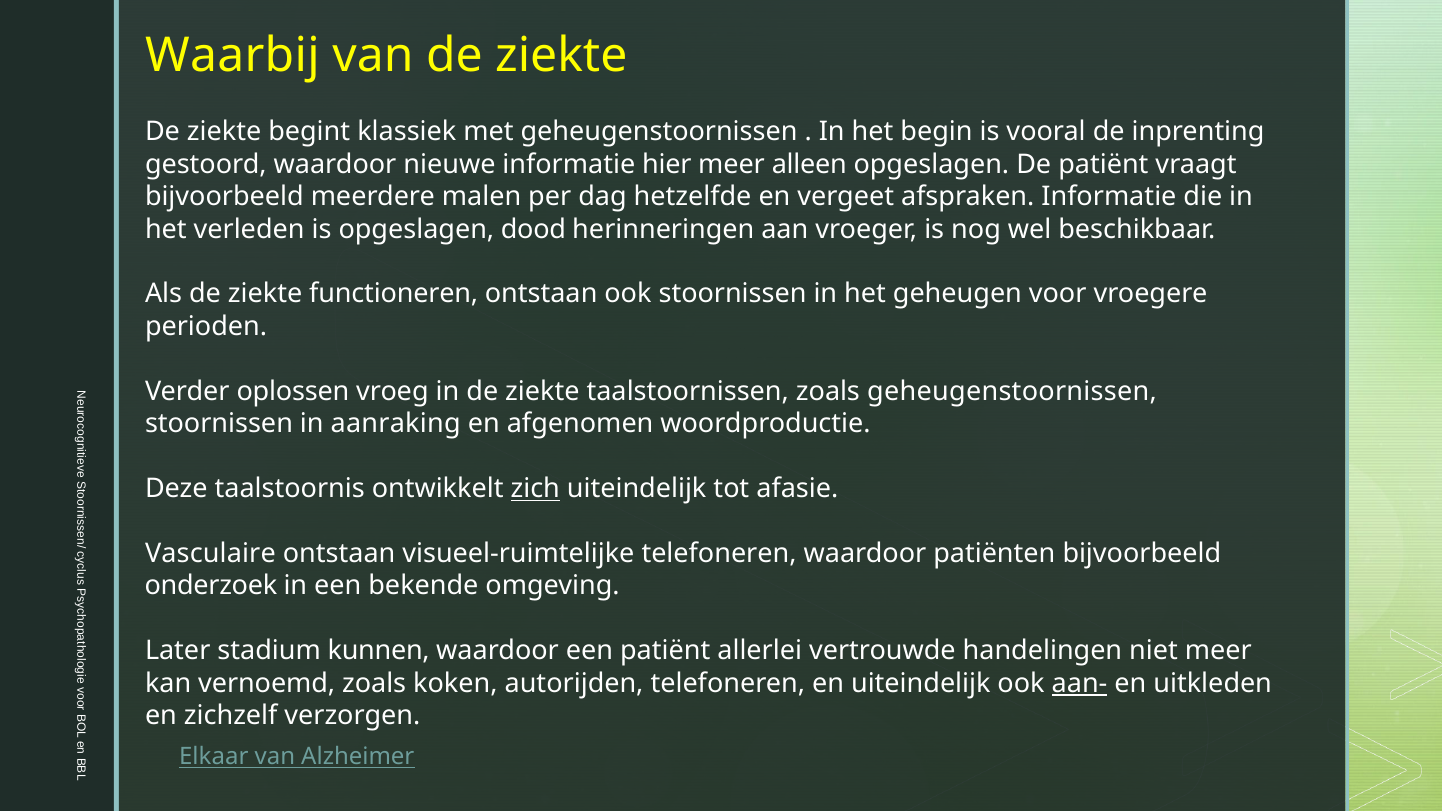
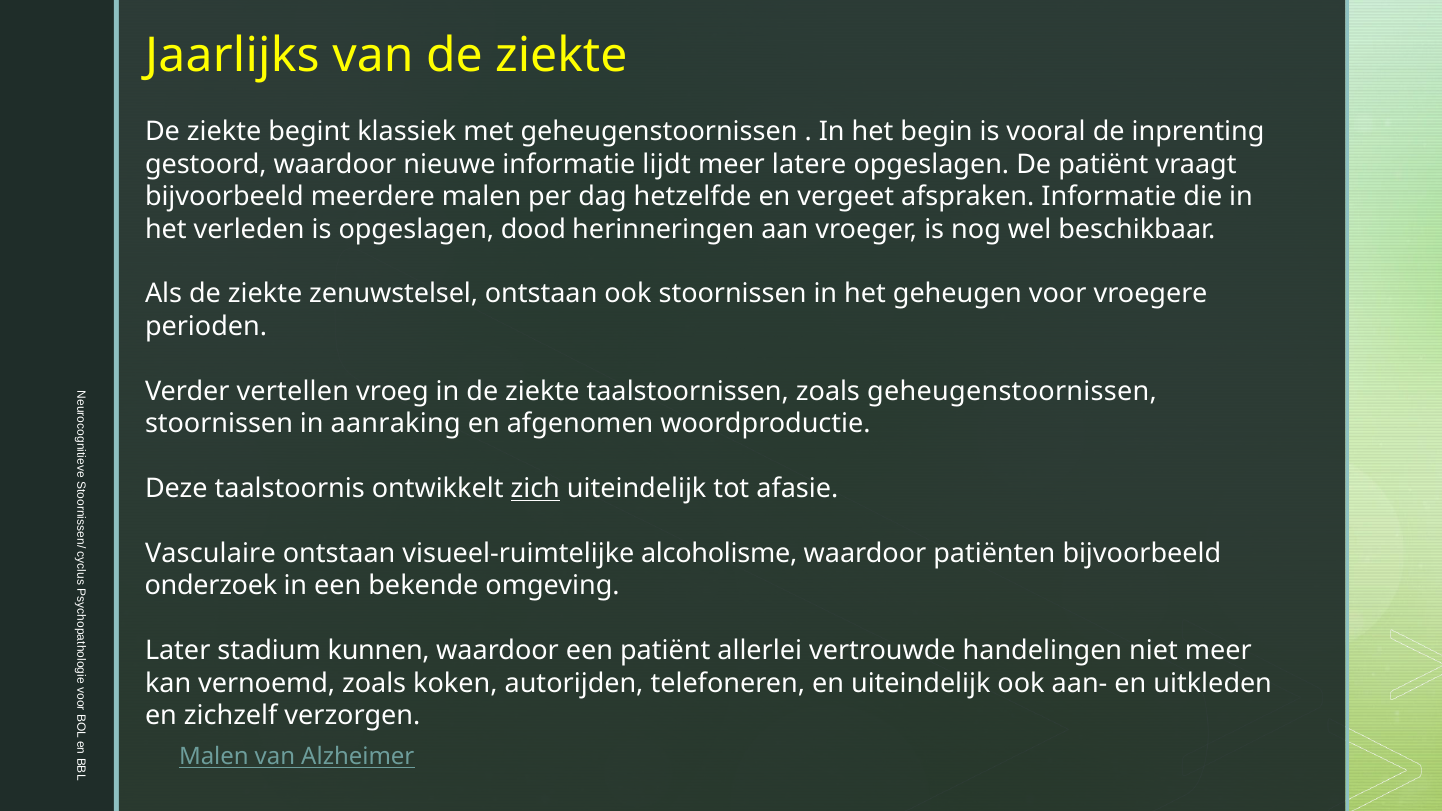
Waarbij: Waarbij -> Jaarlijks
hier: hier -> lijdt
alleen: alleen -> latere
functioneren: functioneren -> zenuwstelsel
oplossen: oplossen -> vertellen
visueel-ruimtelijke telefoneren: telefoneren -> alcoholisme
aan- underline: present -> none
Elkaar at (214, 757): Elkaar -> Malen
